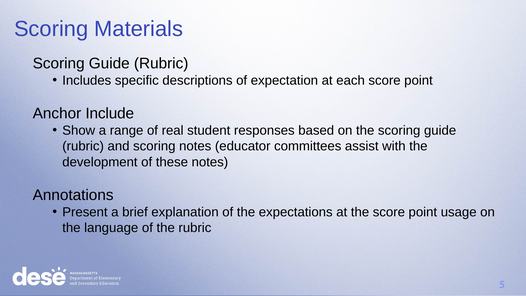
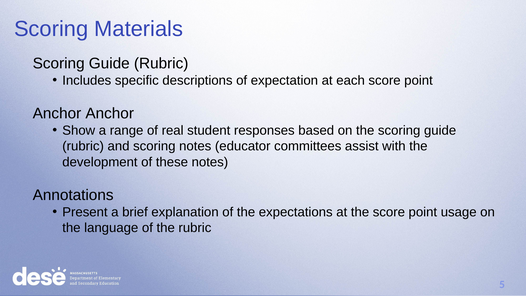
Anchor Include: Include -> Anchor
